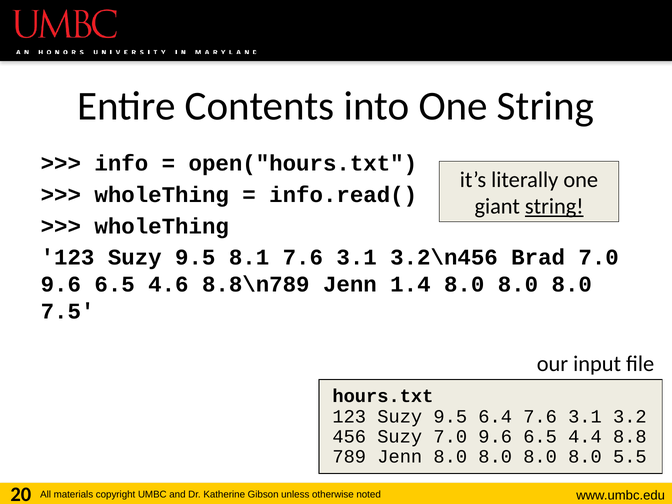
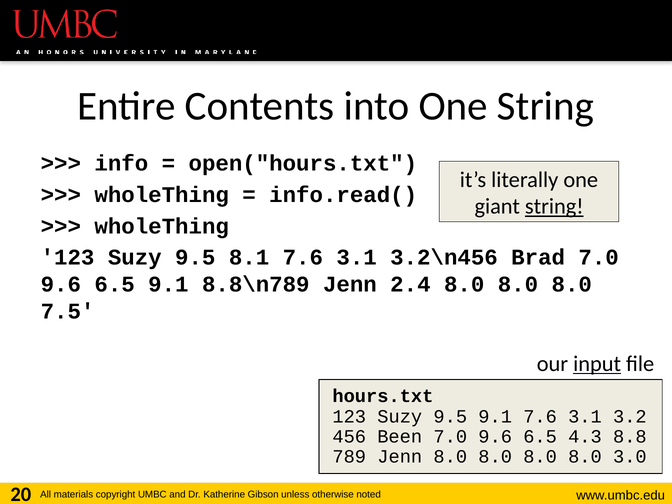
6.5 4.6: 4.6 -> 9.1
1.4: 1.4 -> 2.4
input underline: none -> present
9.5 6.4: 6.4 -> 9.1
456 Suzy: Suzy -> Been
4.4: 4.4 -> 4.3
5.5: 5.5 -> 3.0
